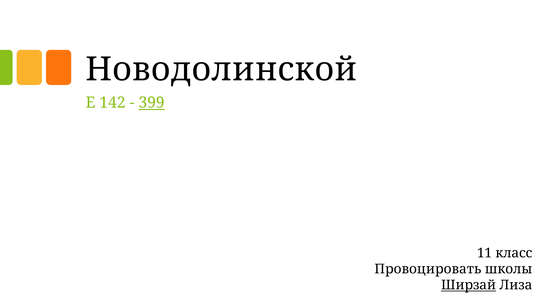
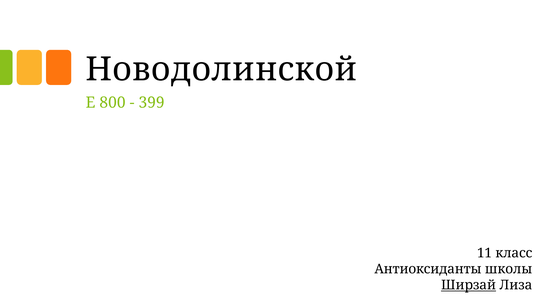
142: 142 -> 800
399 underline: present -> none
Провоцировать: Провоцировать -> Антиоксиданты
